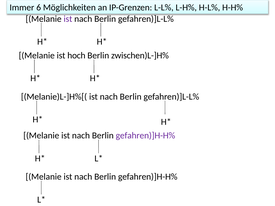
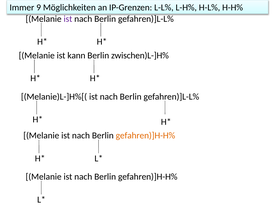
6: 6 -> 9
hoch: hoch -> kann
gefahren)]H-H% at (145, 136) colour: purple -> orange
